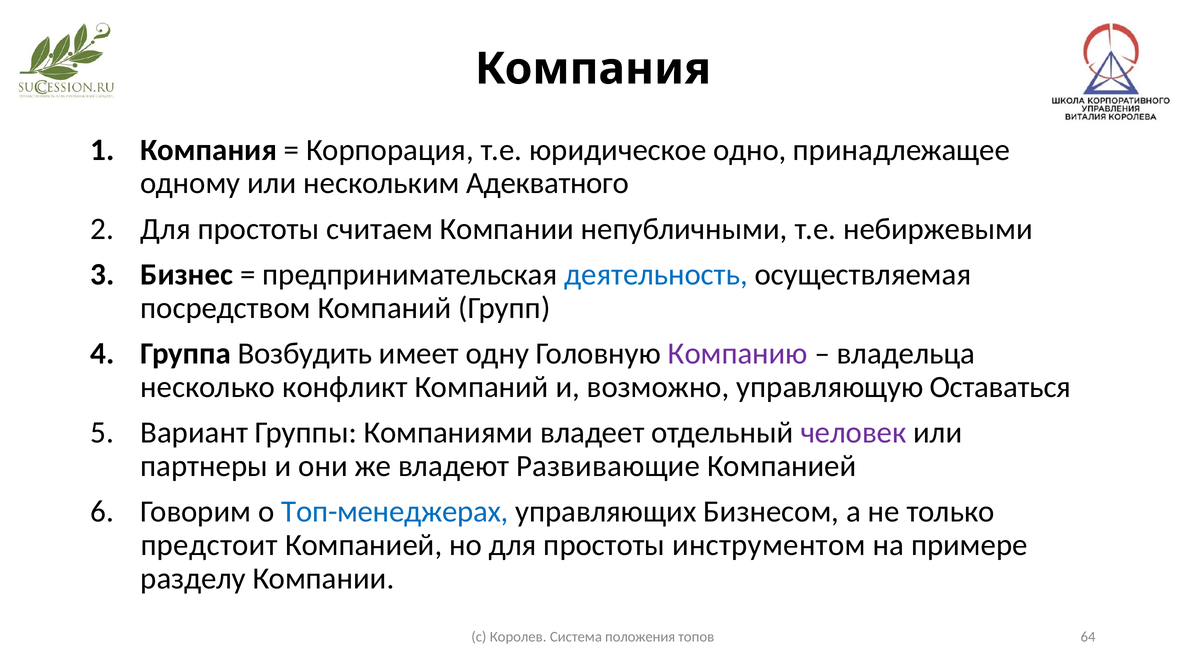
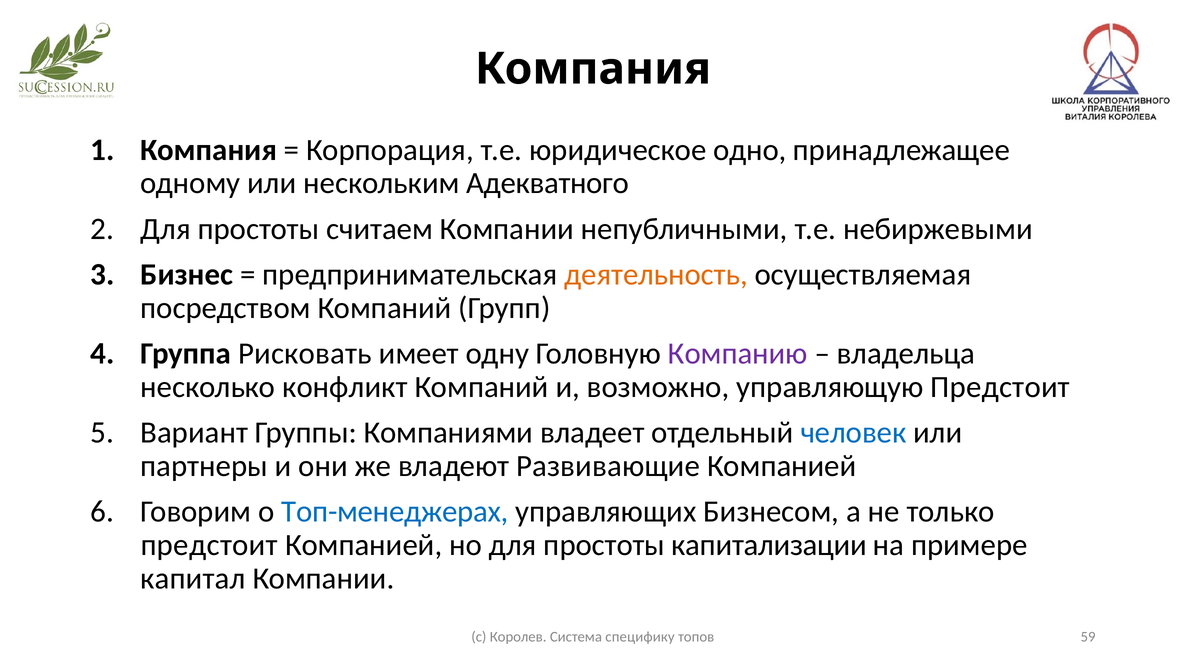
деятельность colour: blue -> orange
Возбудить: Возбудить -> Рисковать
управляющую Оставаться: Оставаться -> Предстоит
человек colour: purple -> blue
инструментом: инструментом -> капитализации
разделу: разделу -> капитал
положения: положения -> специфику
64: 64 -> 59
